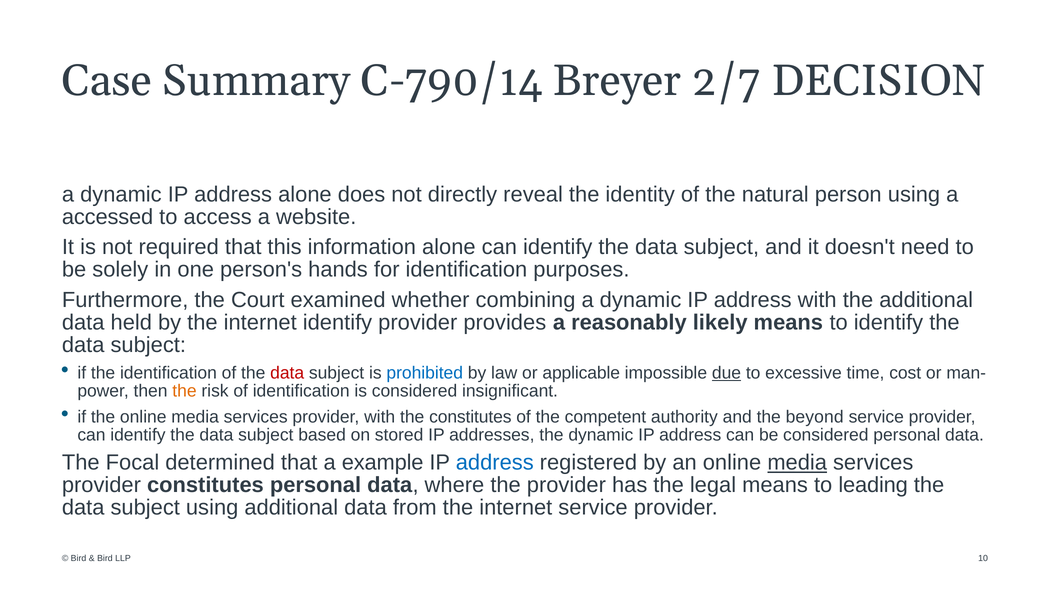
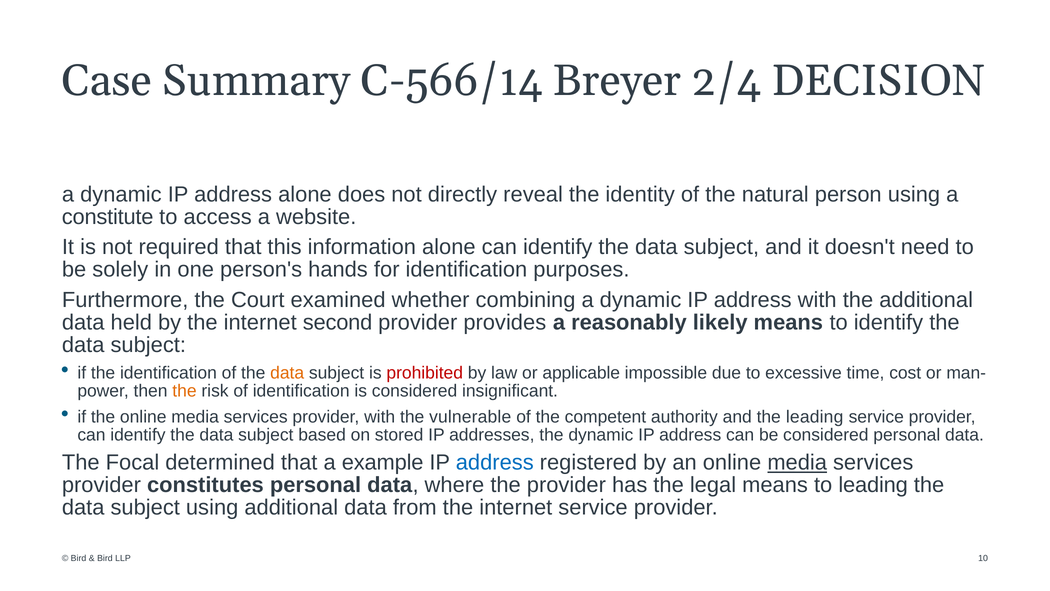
C-790/14: C-790/14 -> C-566/14
2/7: 2/7 -> 2/4
accessed: accessed -> constitute
internet identify: identify -> second
data at (287, 373) colour: red -> orange
prohibited colour: blue -> red
due underline: present -> none
the constitutes: constitutes -> vulnerable
the beyond: beyond -> leading
